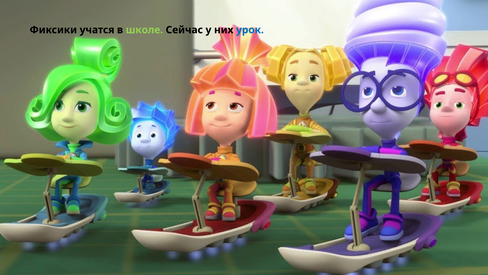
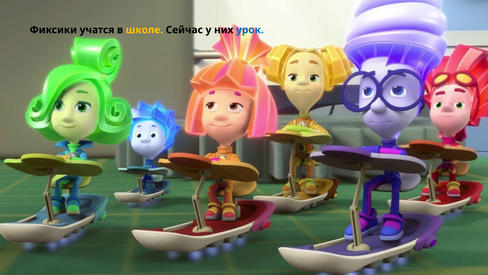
школе colour: light green -> yellow
